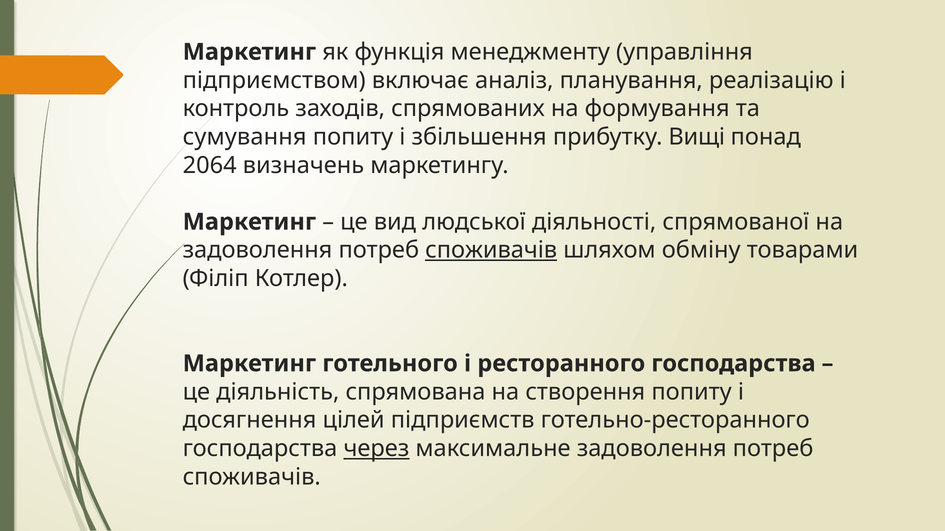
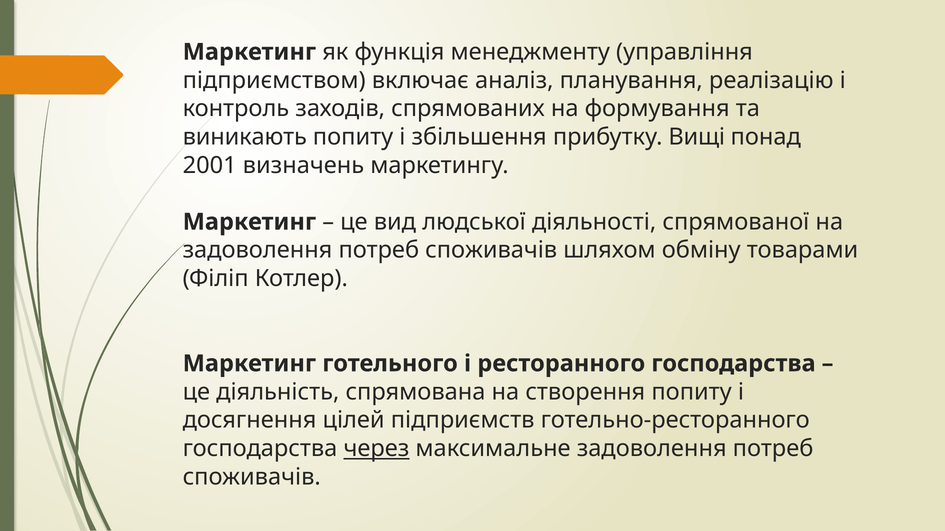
сумування: сумування -> виникають
2064: 2064 -> 2001
споживачів at (491, 250) underline: present -> none
